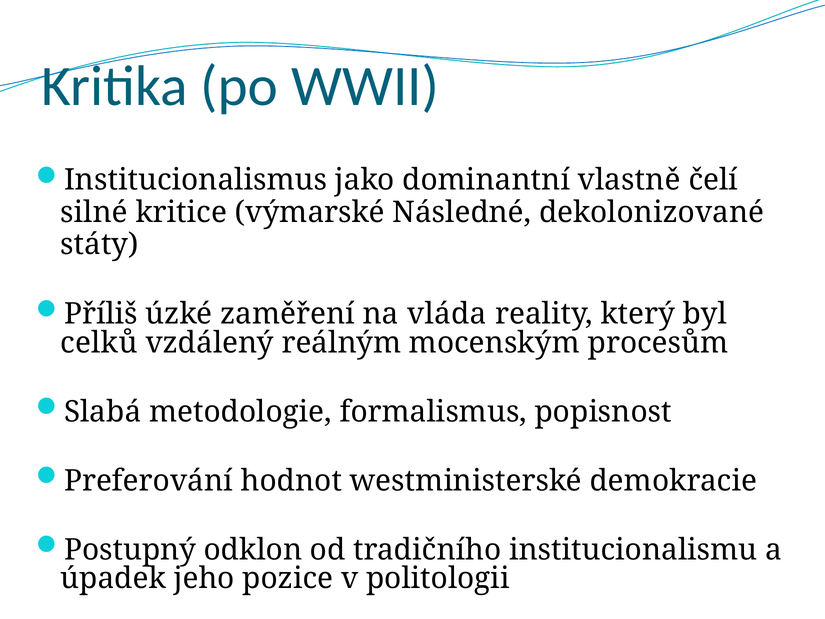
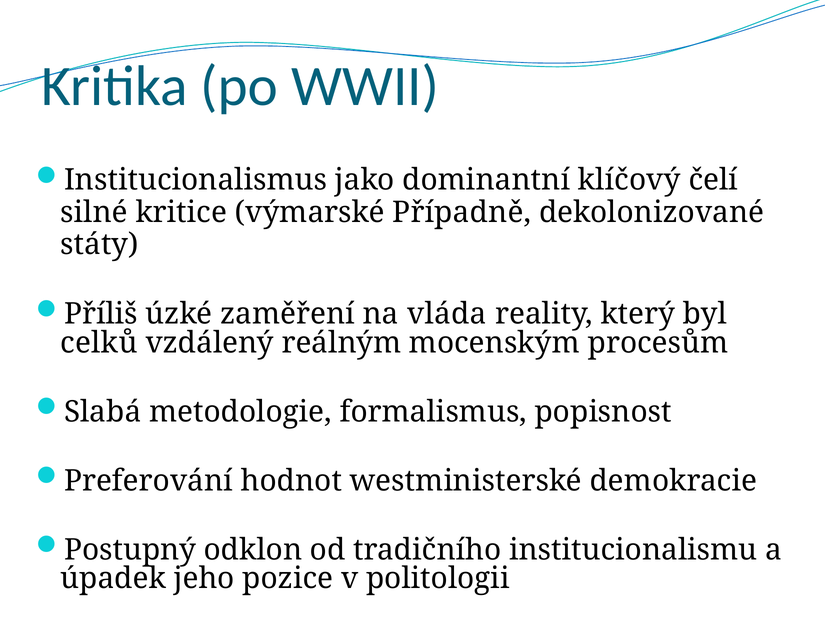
vlastně: vlastně -> klíčový
Následné: Následné -> Případně
